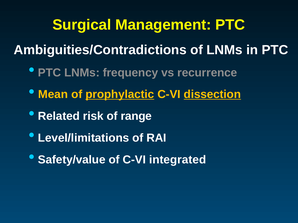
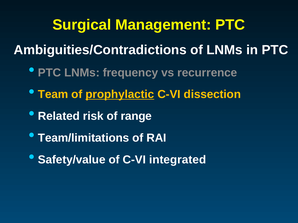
Mean: Mean -> Team
dissection underline: present -> none
Level/limitations: Level/limitations -> Team/limitations
